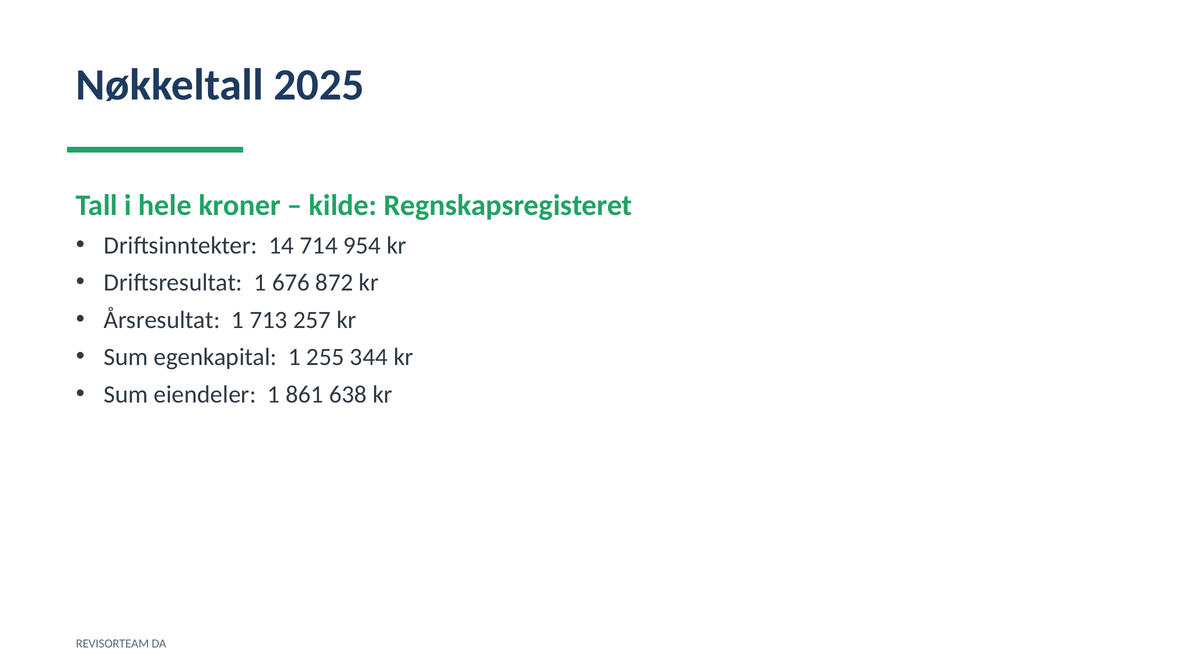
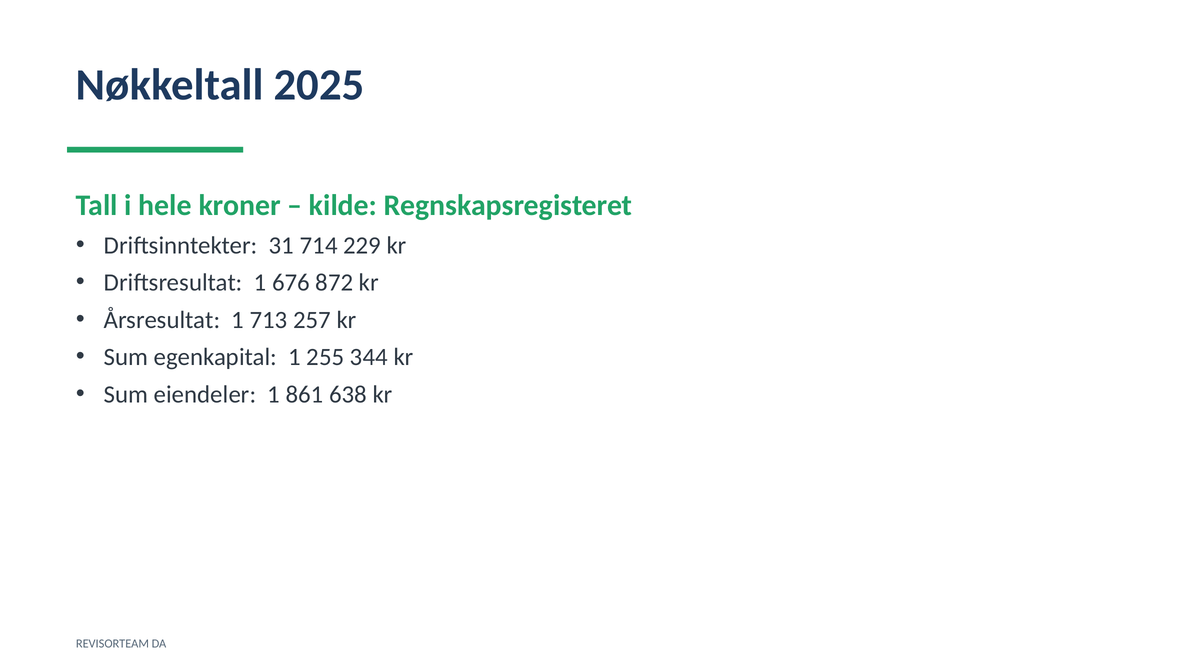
14: 14 -> 31
954: 954 -> 229
